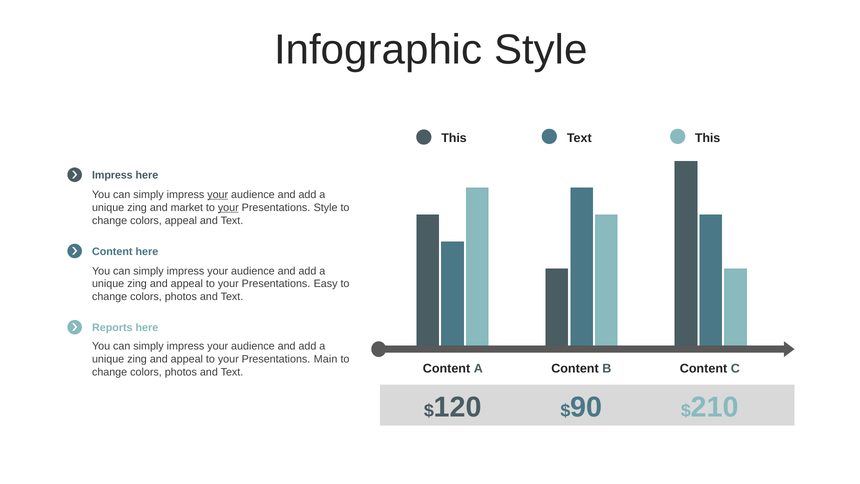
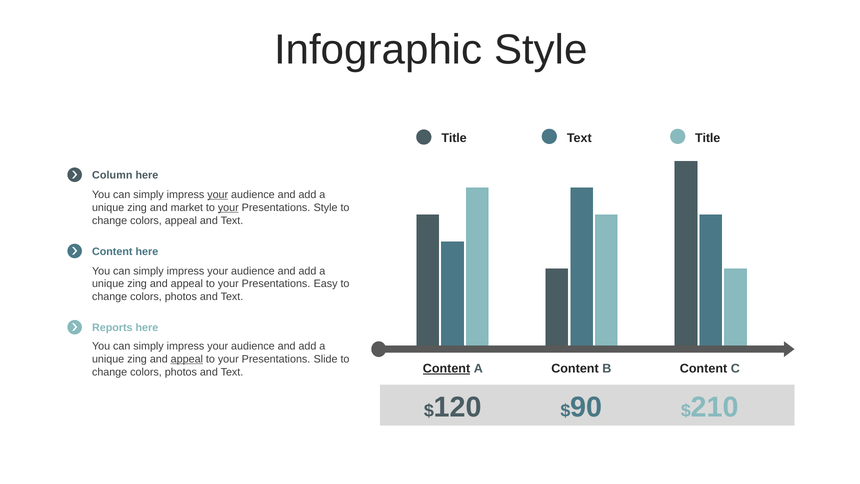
This at (454, 138): This -> Title
Text This: This -> Title
Impress at (112, 175): Impress -> Column
appeal at (187, 359) underline: none -> present
Main: Main -> Slide
Content at (447, 369) underline: none -> present
